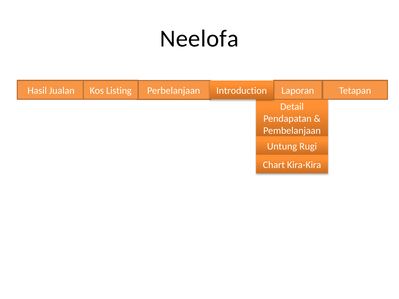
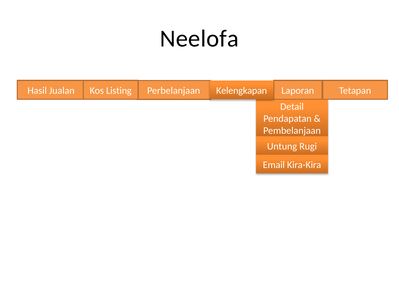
Introduction: Introduction -> Kelengkapan
Chart: Chart -> Email
